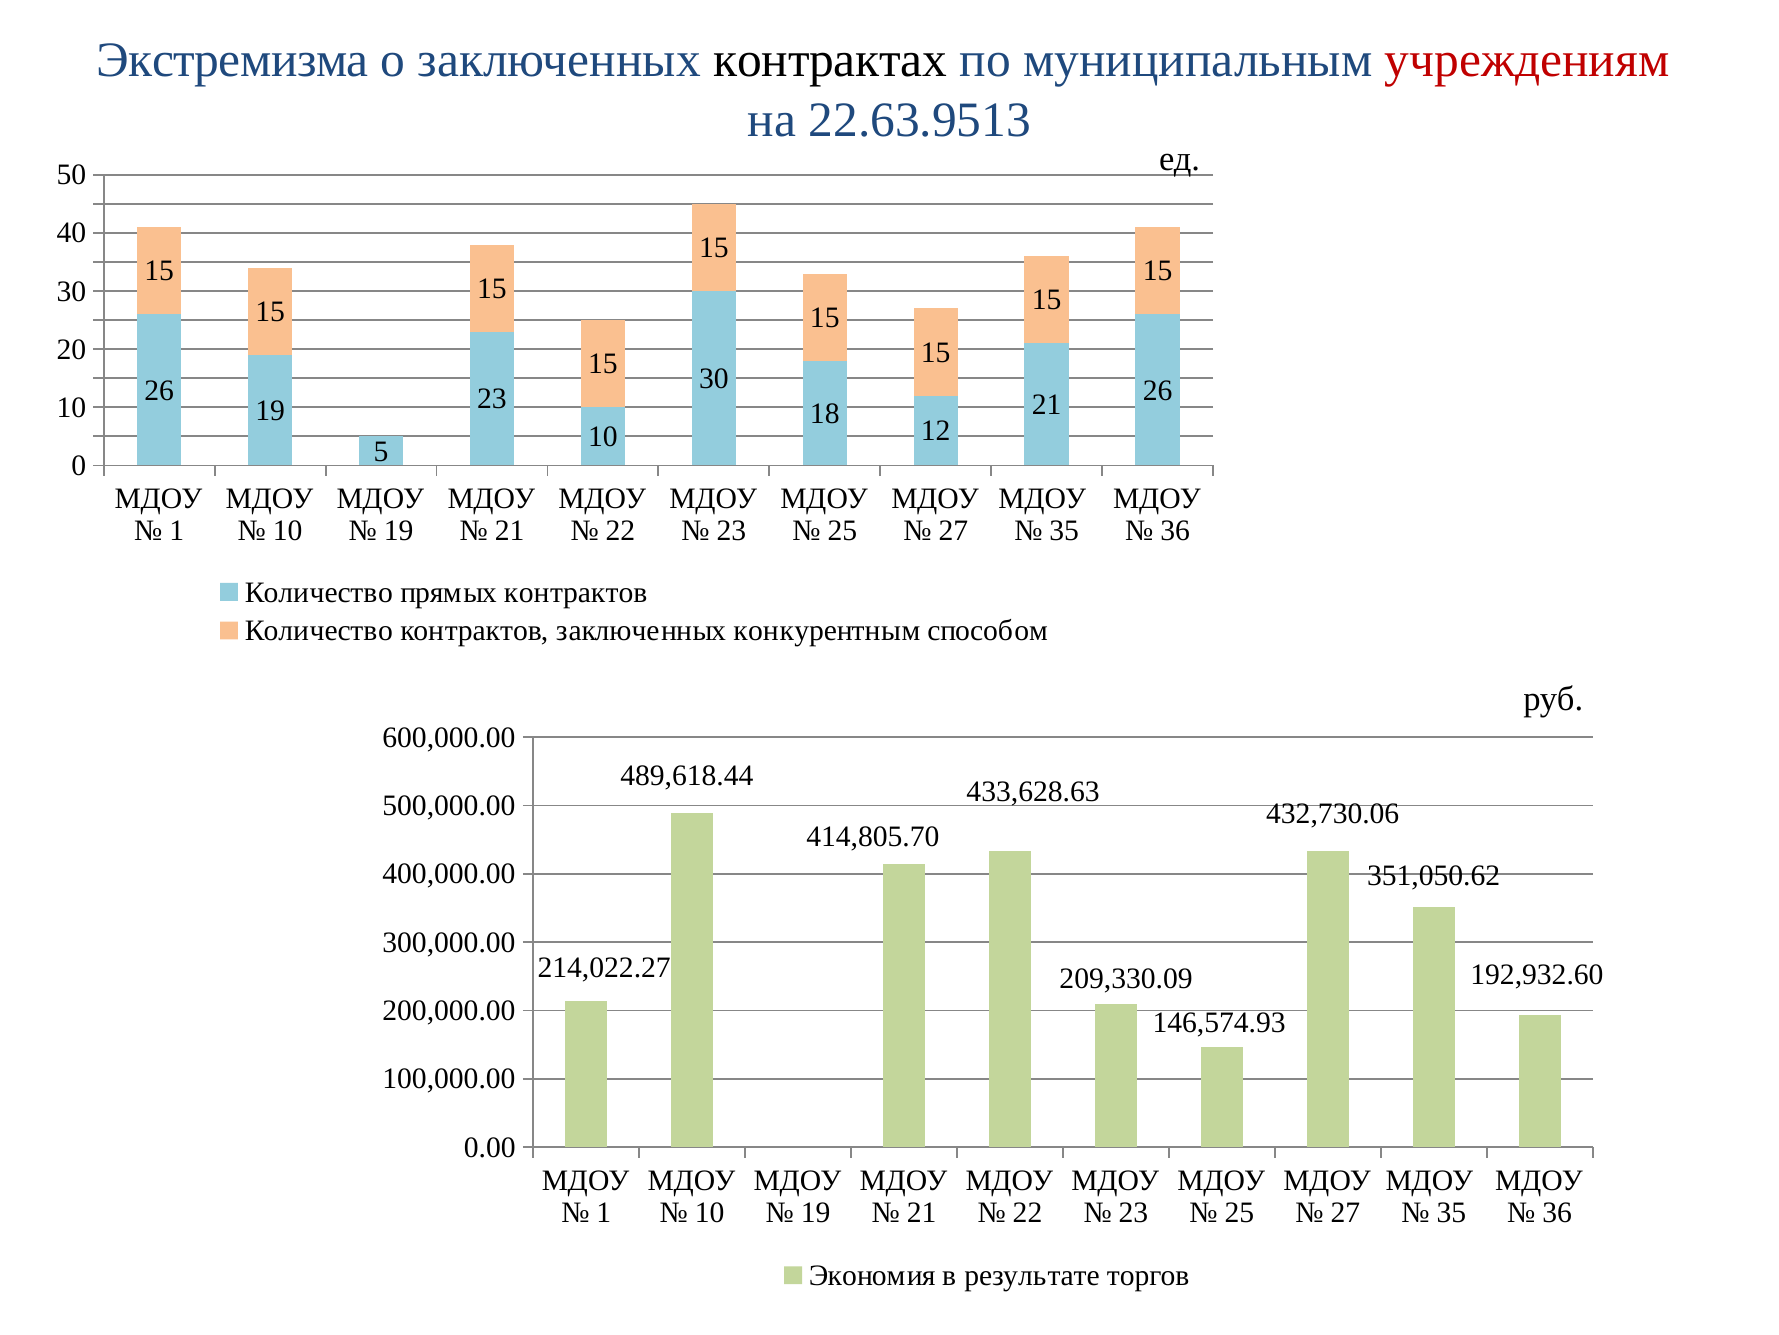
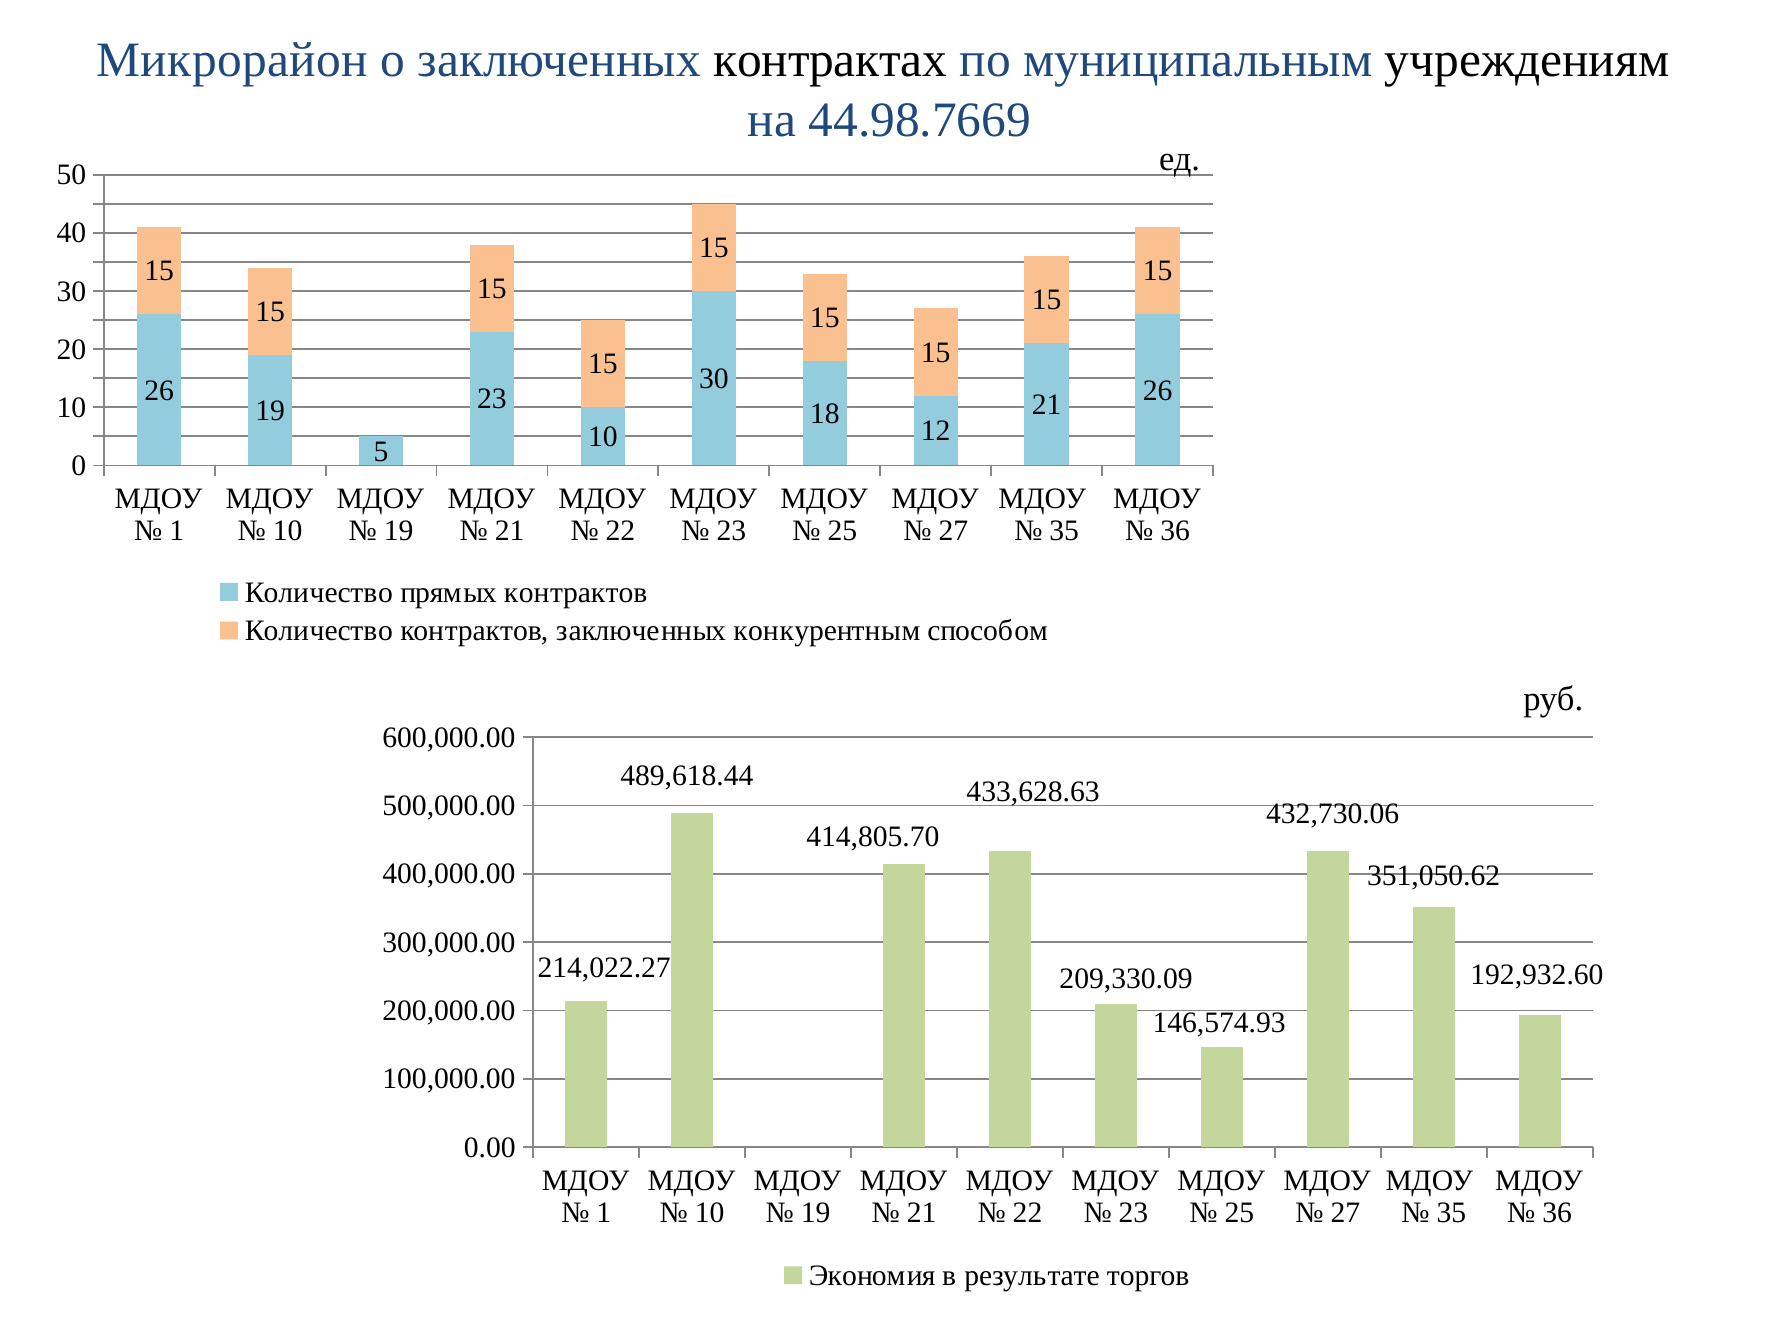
Экстремизма: Экстремизма -> Микрорайон
учреждениям colour: red -> black
22.63.9513: 22.63.9513 -> 44.98.7669
